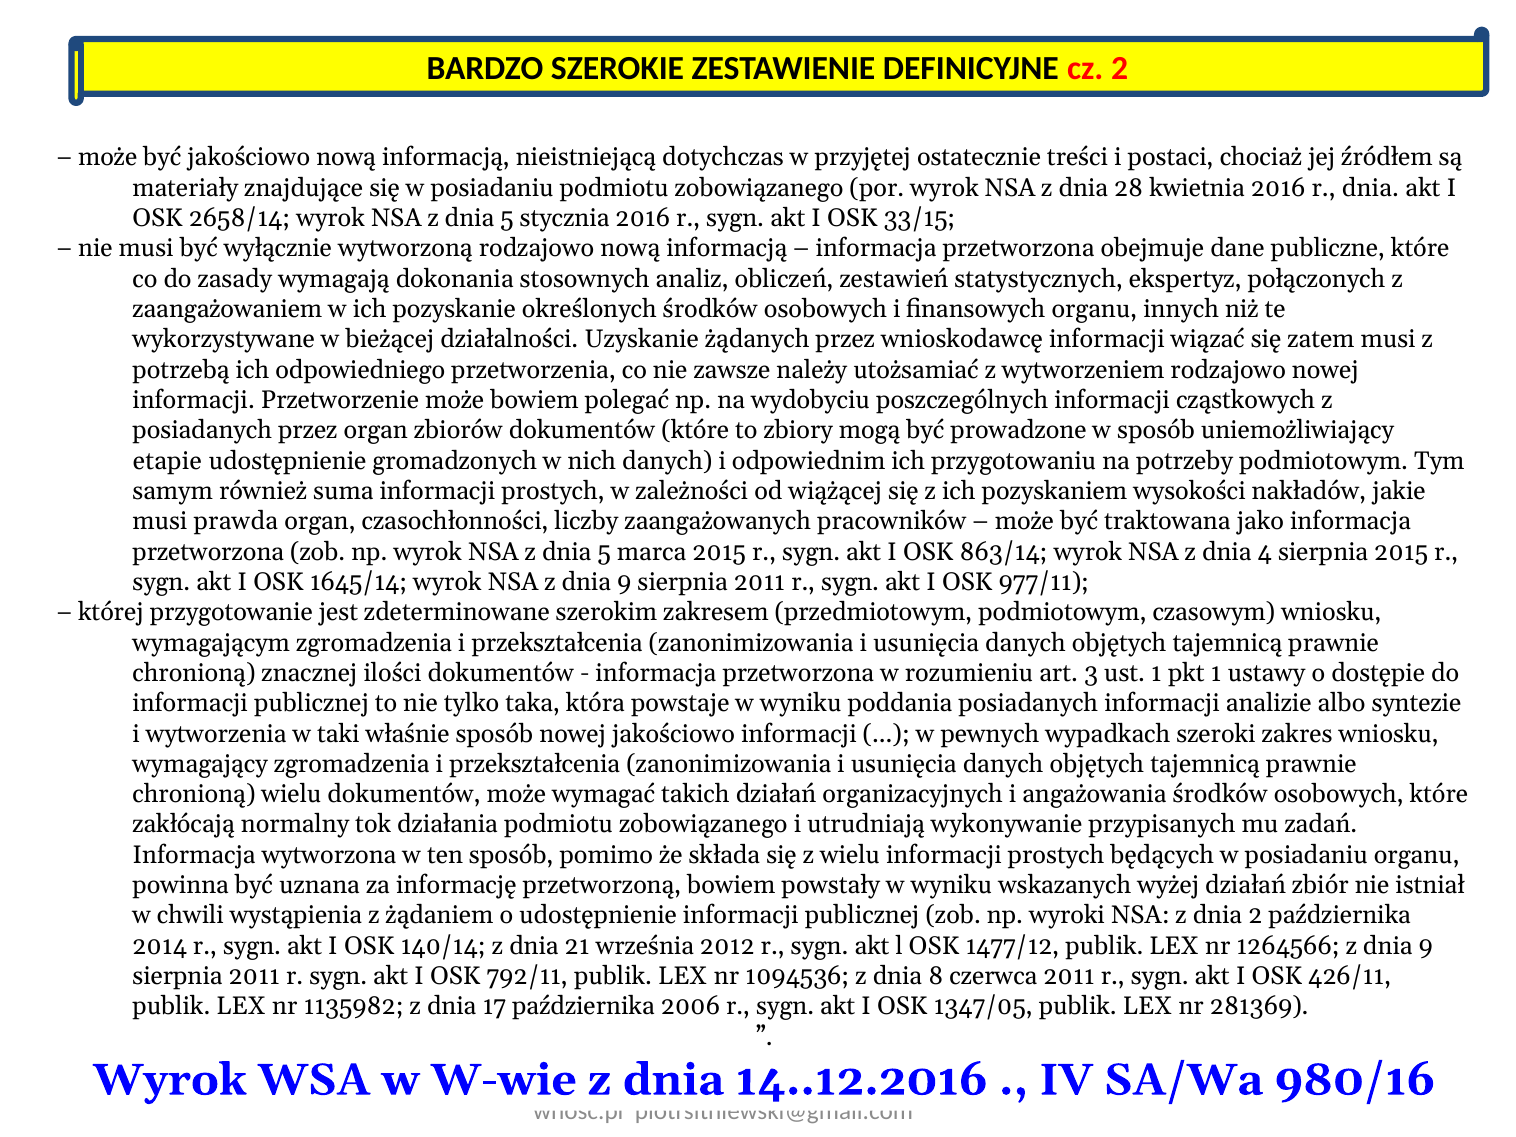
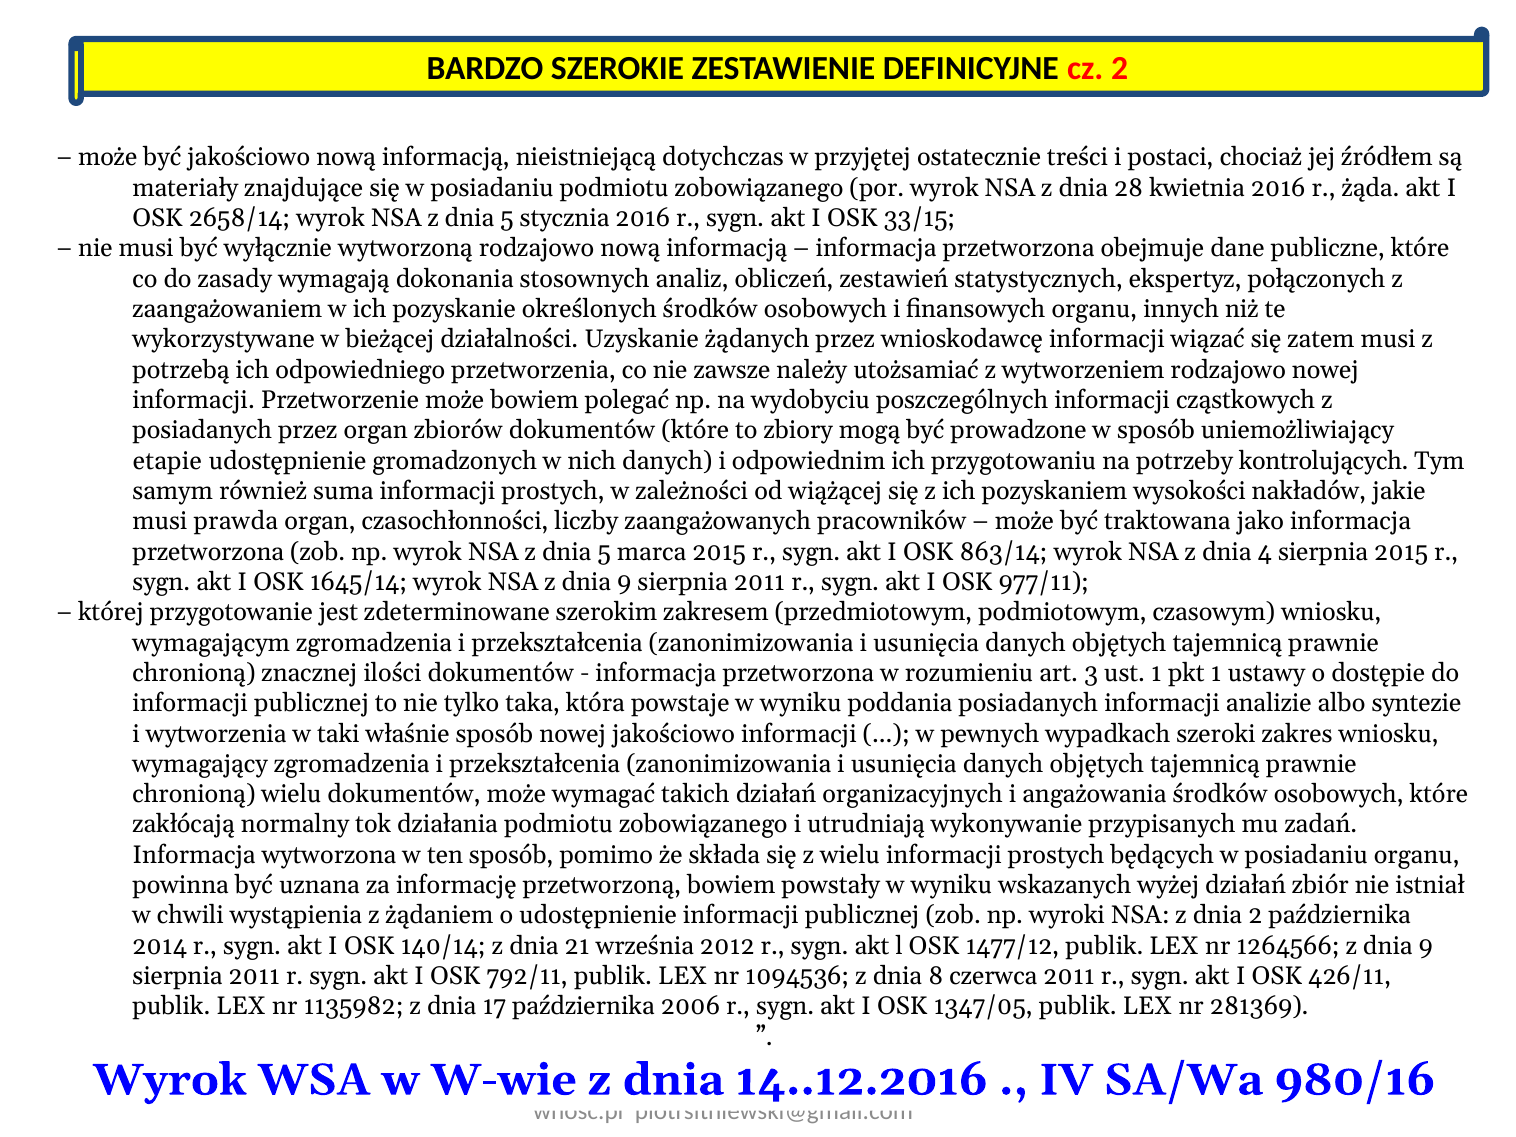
r dnia: dnia -> żąda
potrzeby podmiotowym: podmiotowym -> kontrolujących
